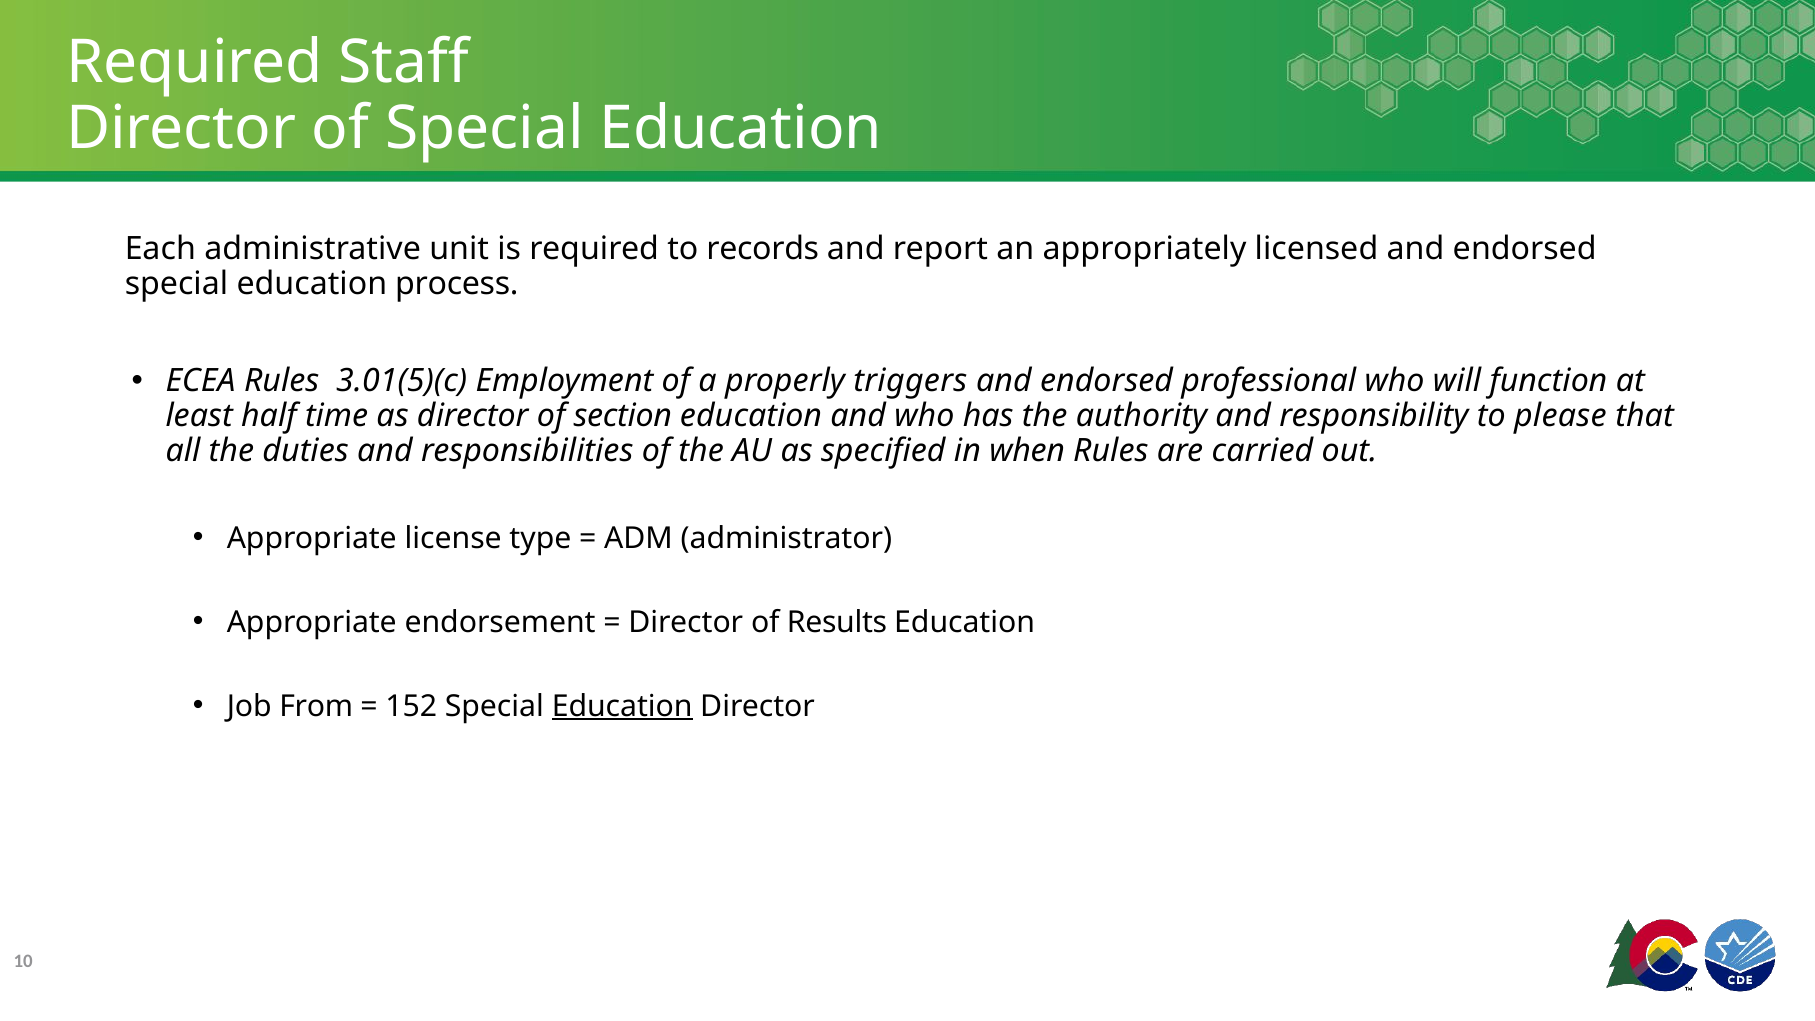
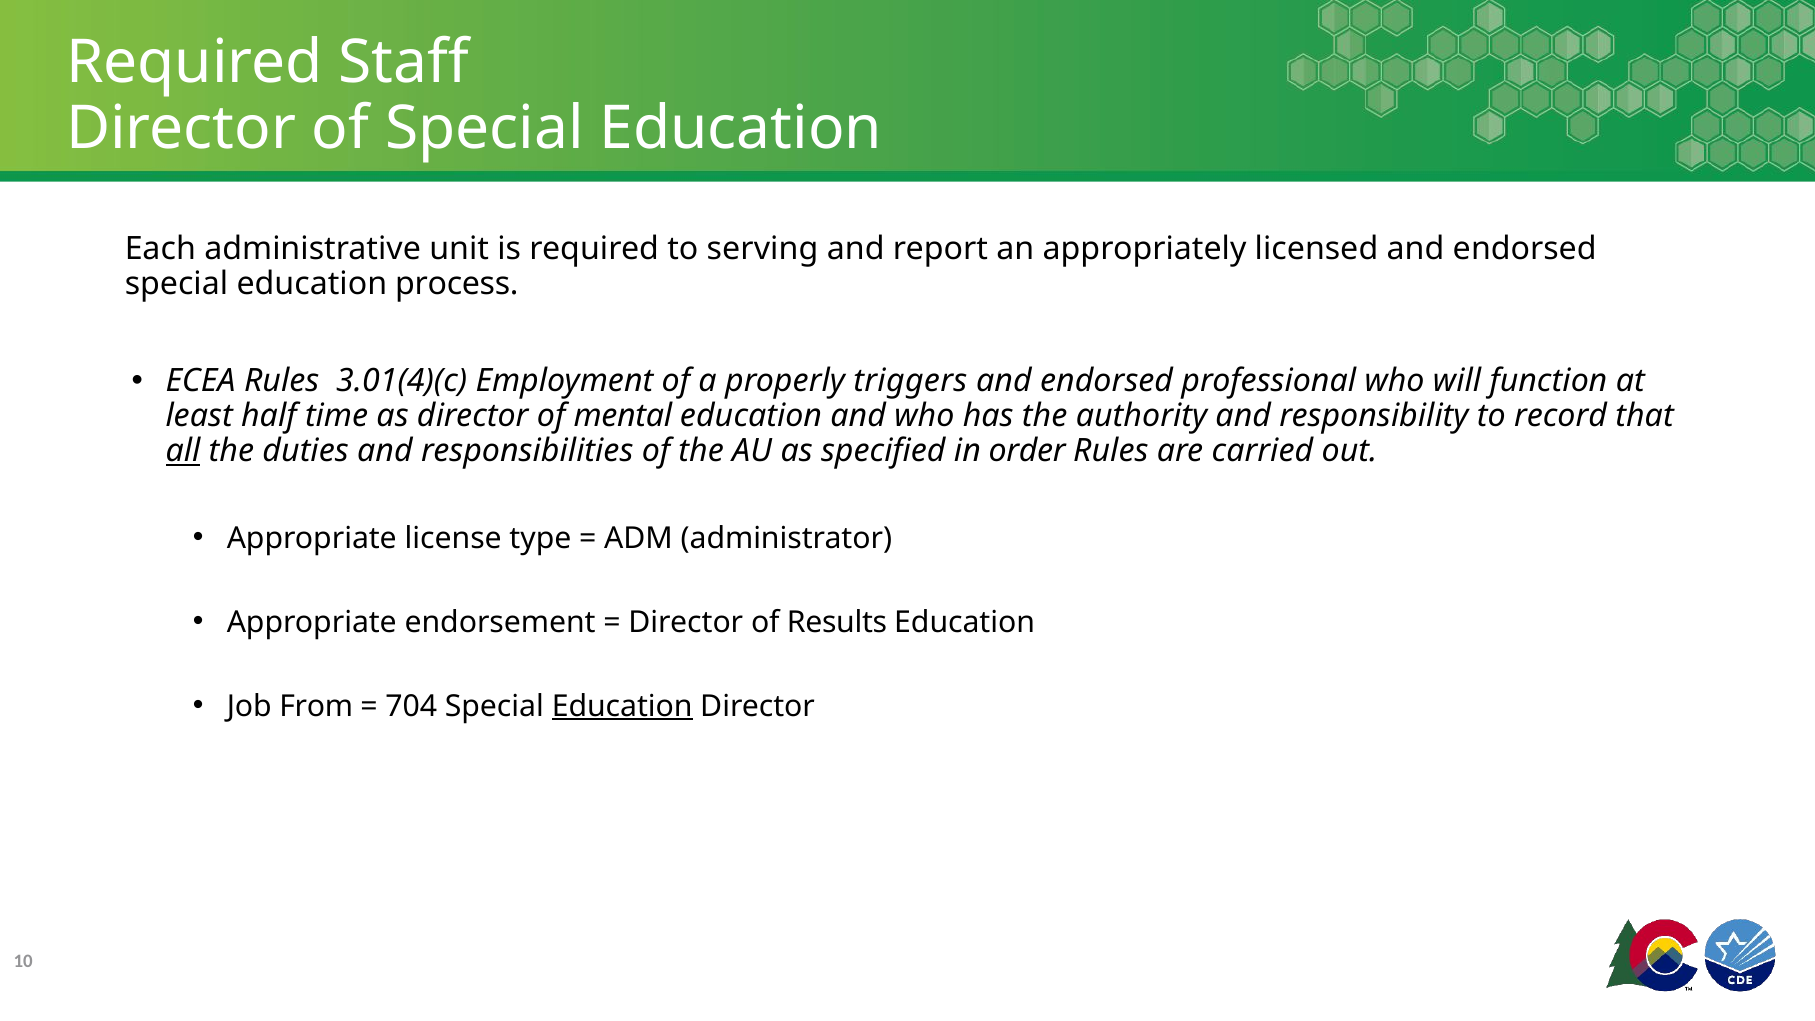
records: records -> serving
3.01(5)(c: 3.01(5)(c -> 3.01(4)(c
section: section -> mental
please: please -> record
all underline: none -> present
when: when -> order
152: 152 -> 704
